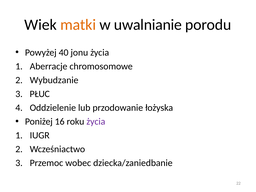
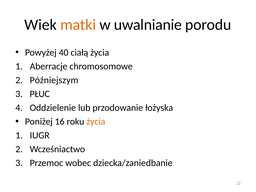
jonu: jonu -> ciałą
Wybudzanie: Wybudzanie -> Późniejszym
życia at (96, 122) colour: purple -> orange
